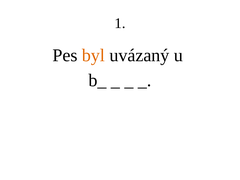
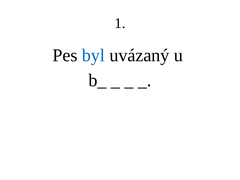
byl colour: orange -> blue
